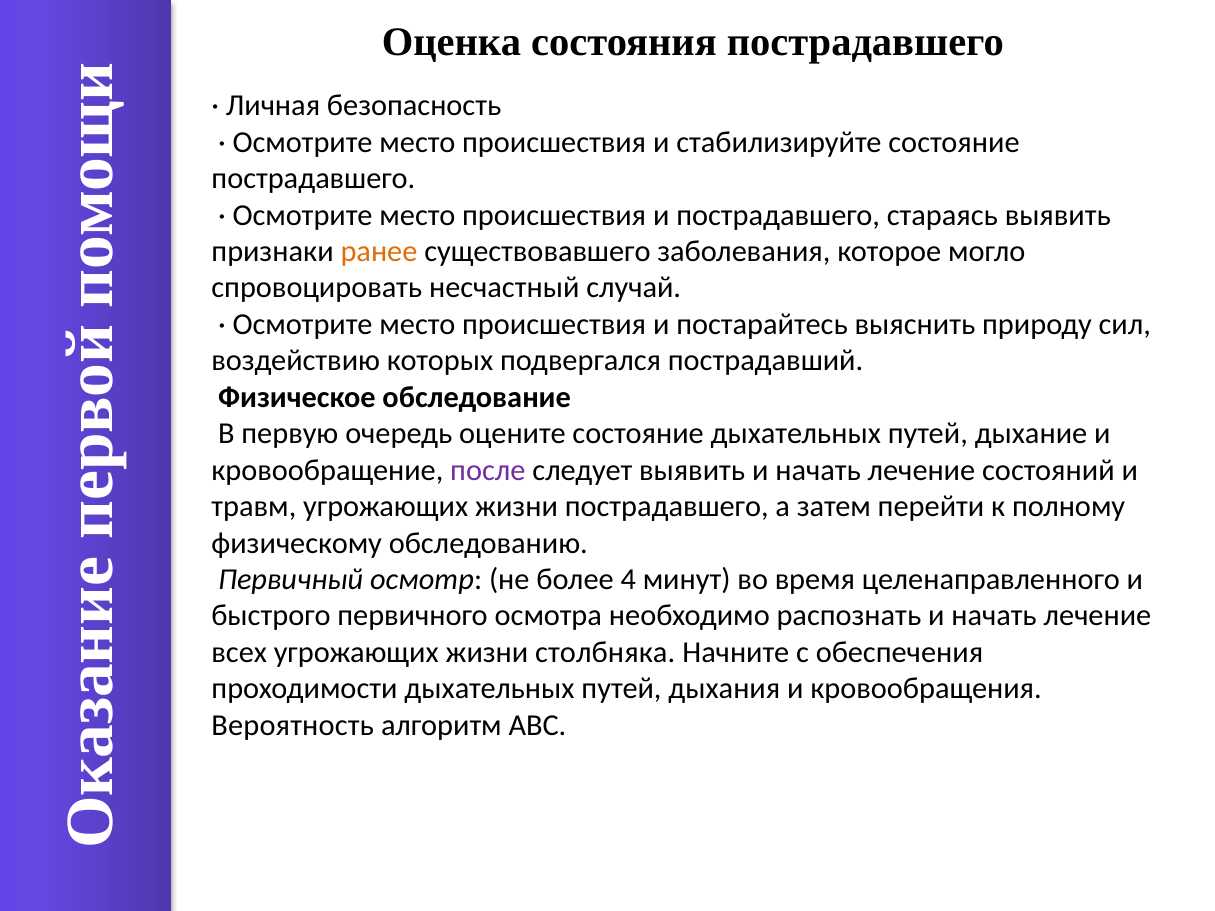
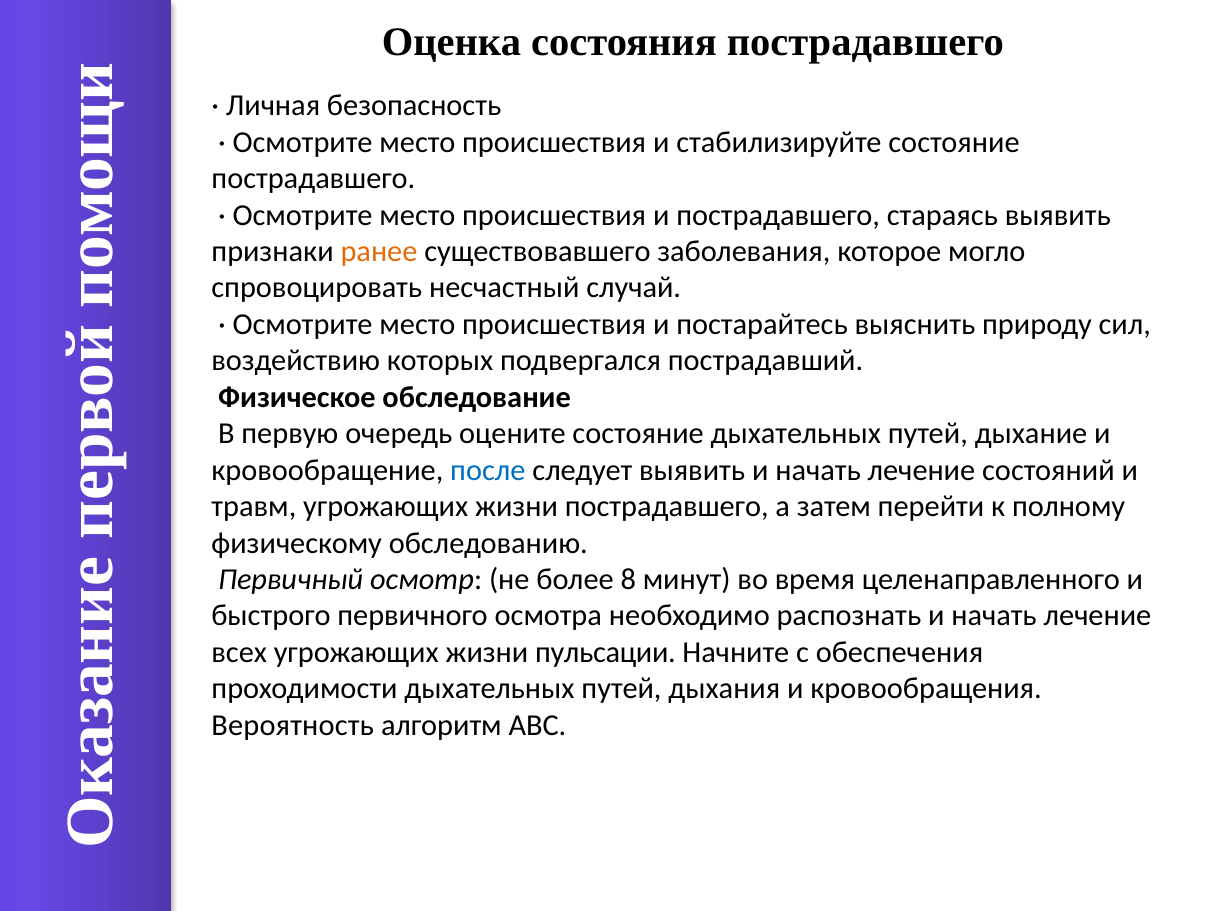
после colour: purple -> blue
4: 4 -> 8
столбняка: столбняка -> пульсации
